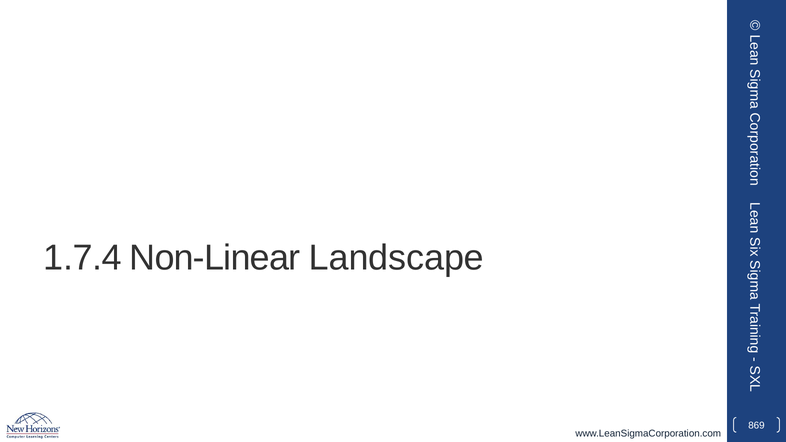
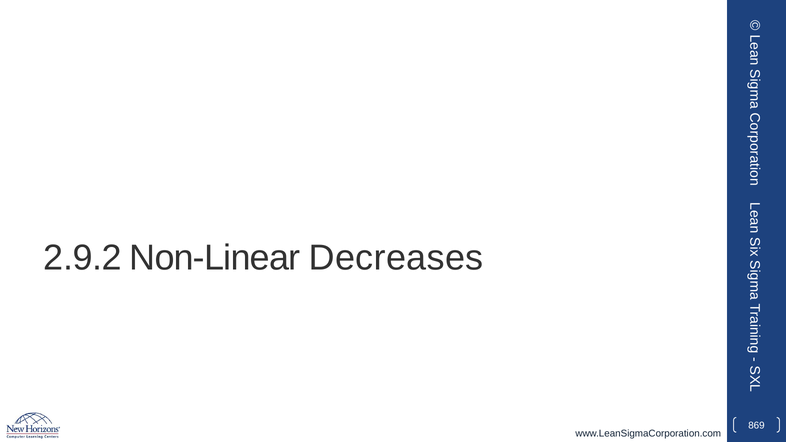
1.7.4: 1.7.4 -> 2.9.2
Landscape: Landscape -> Decreases
